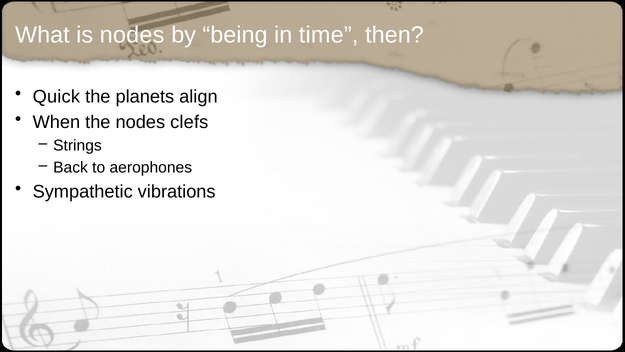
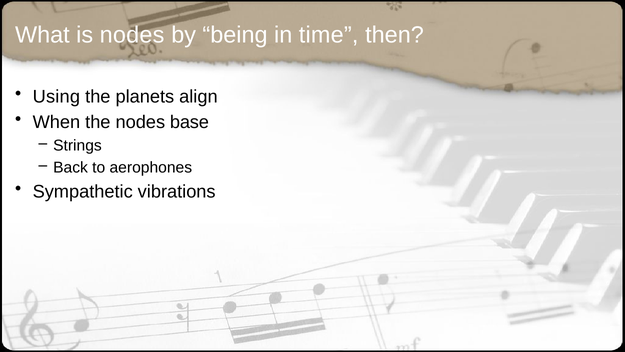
Quick: Quick -> Using
clefs: clefs -> base
